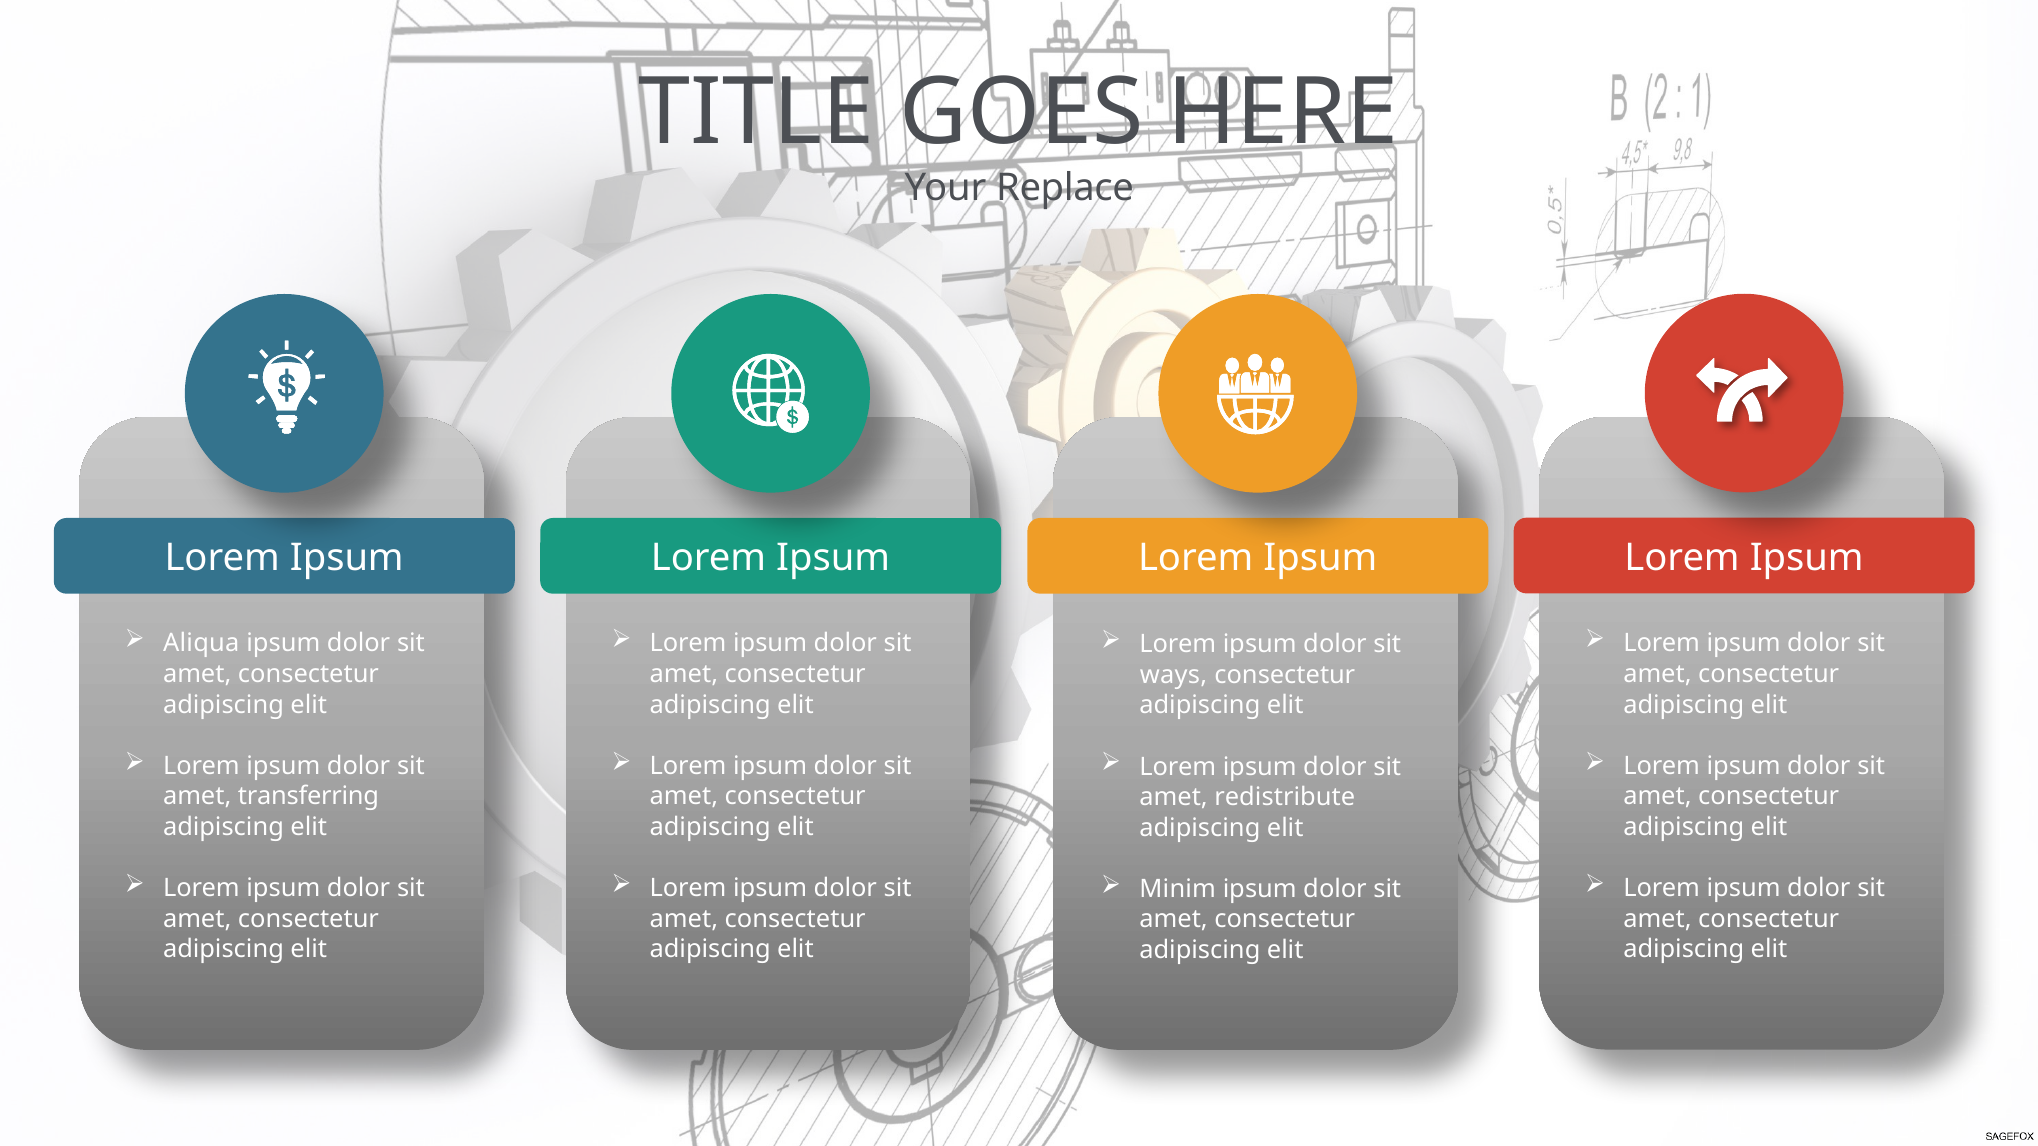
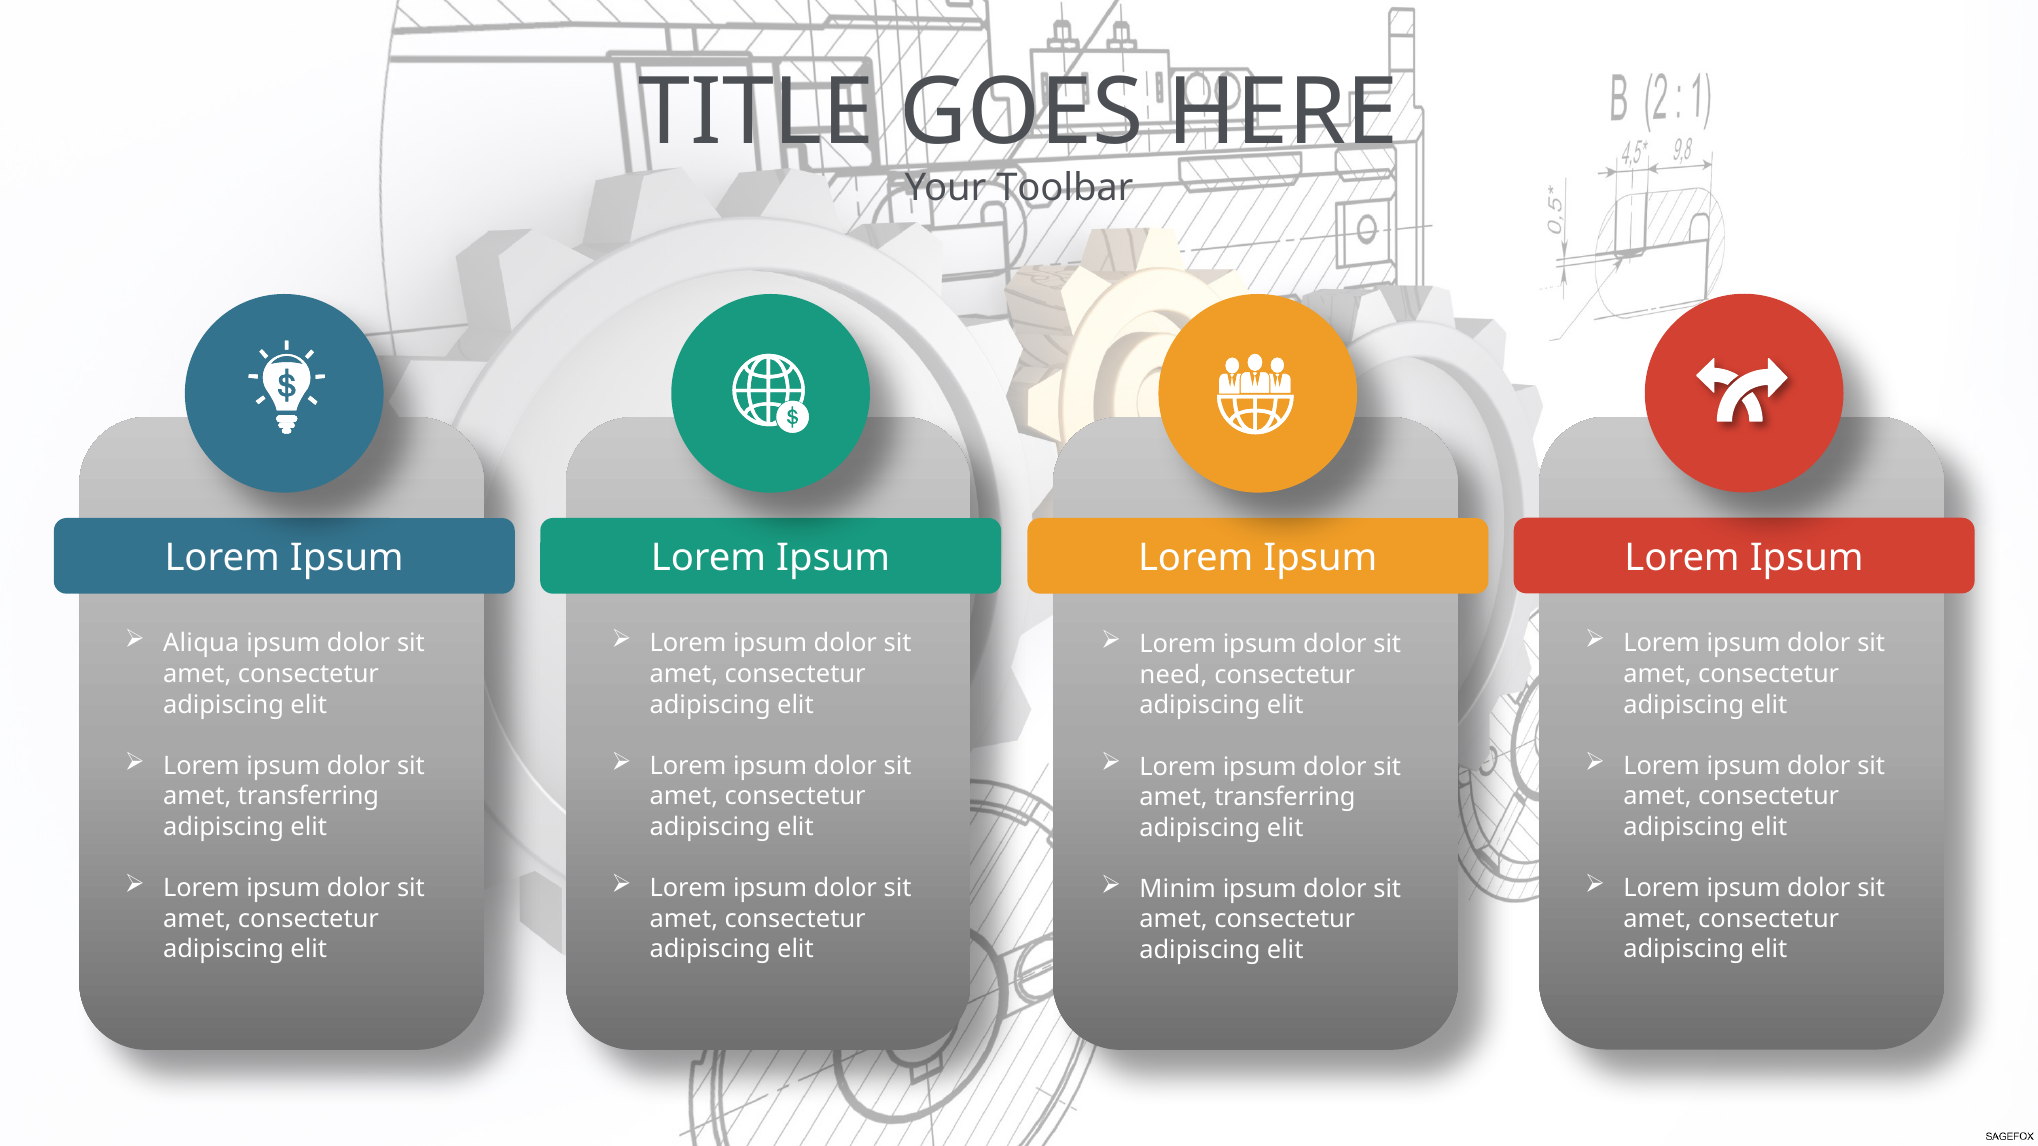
Replace: Replace -> Toolbar
ways: ways -> need
redistribute at (1285, 797): redistribute -> transferring
